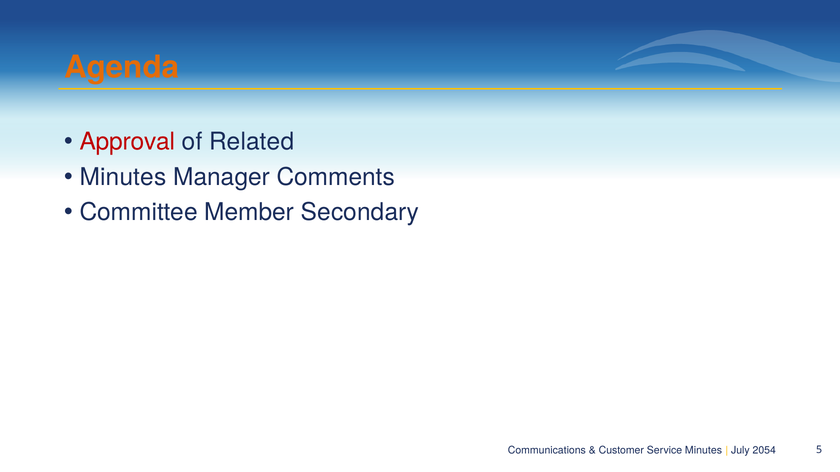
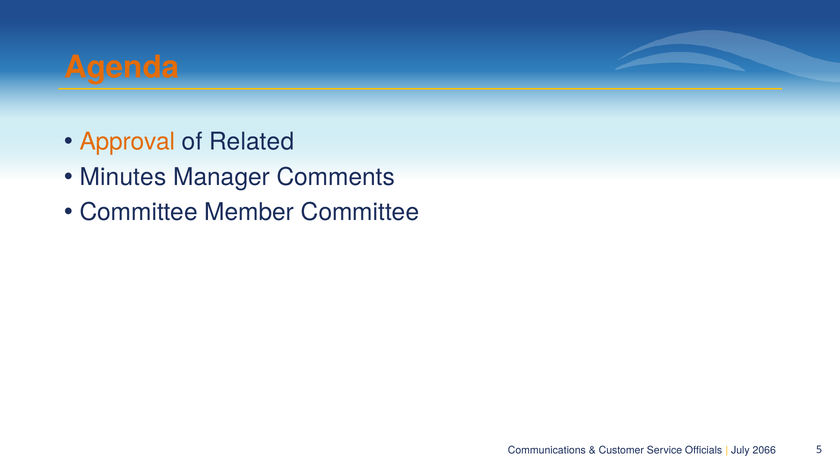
Approval colour: red -> orange
Member Secondary: Secondary -> Committee
Service Minutes: Minutes -> Officials
2054: 2054 -> 2066
